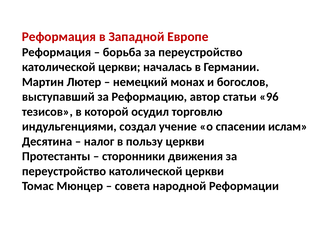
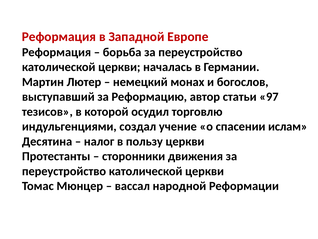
96: 96 -> 97
совета: совета -> вассал
